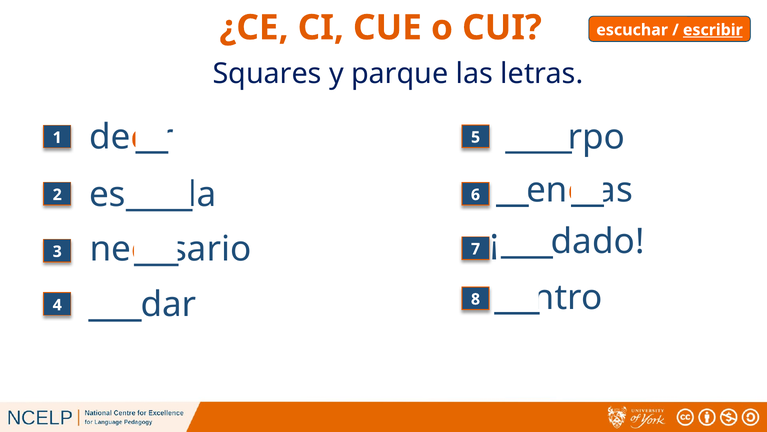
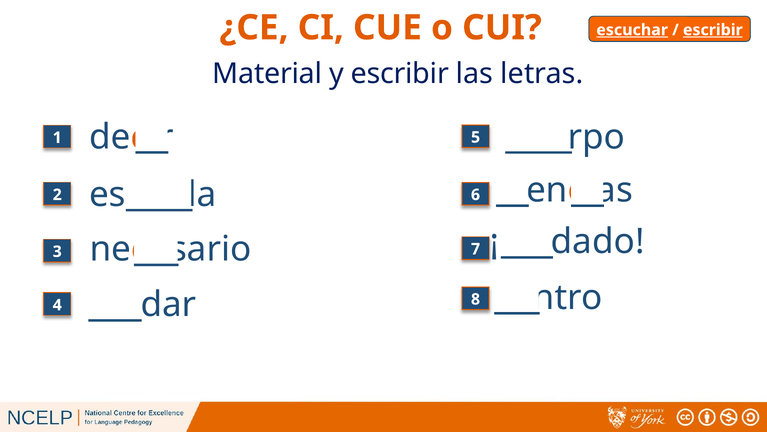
escuchar underline: none -> present
Squares: Squares -> Material
y parque: parque -> escribir
